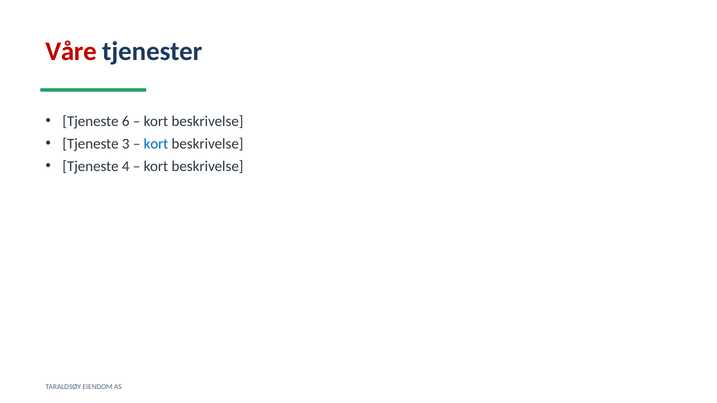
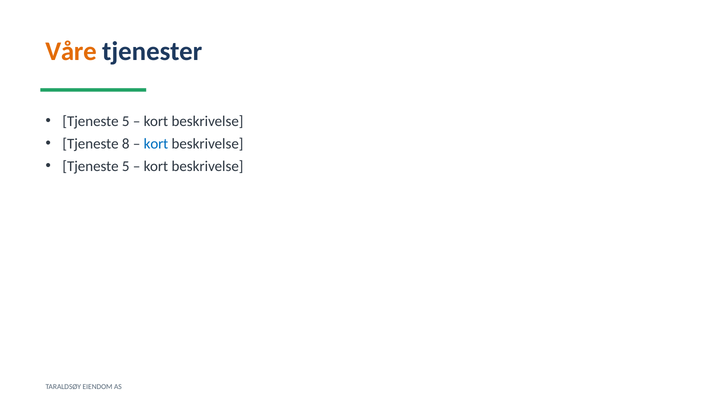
Våre colour: red -> orange
6 at (126, 121): 6 -> 5
3: 3 -> 8
4 at (126, 166): 4 -> 5
